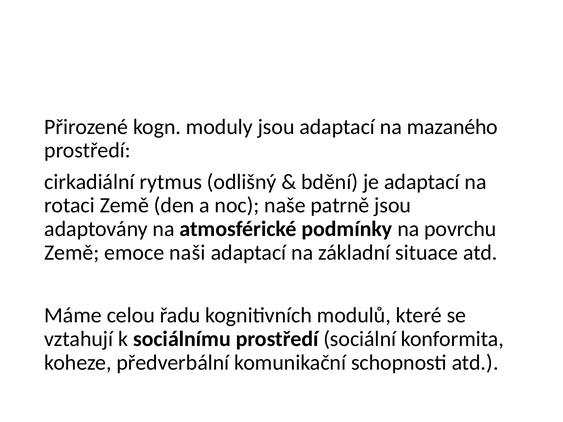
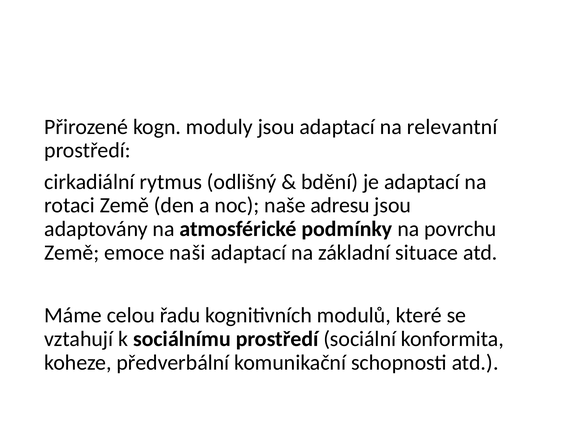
mazaného: mazaného -> relevantní
patrně: patrně -> adresu
